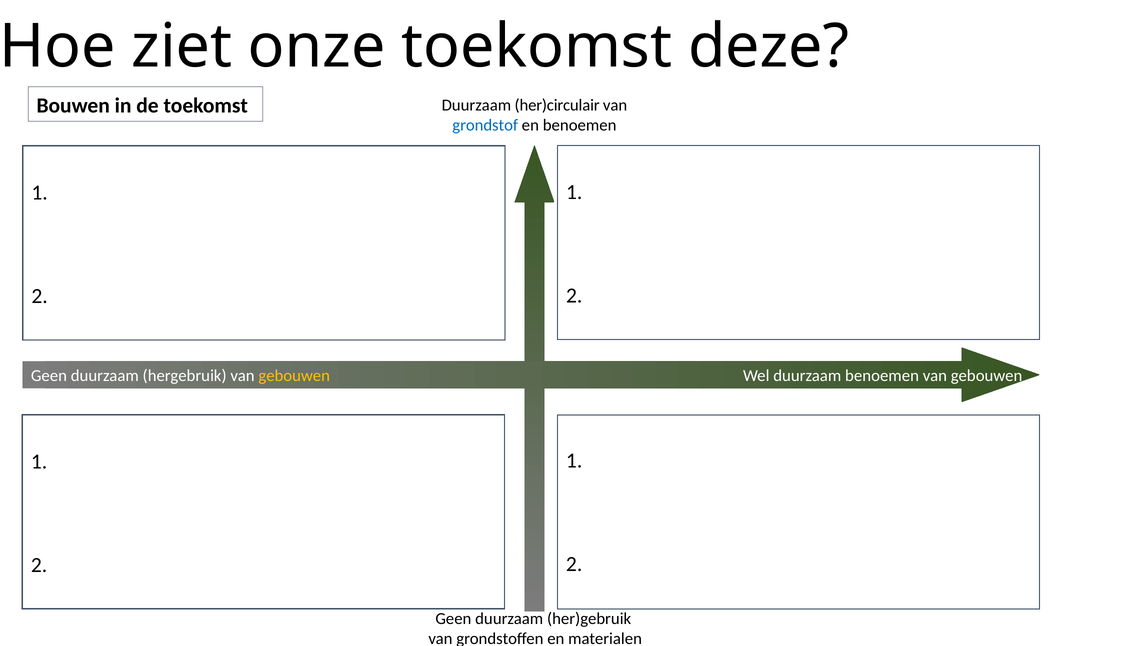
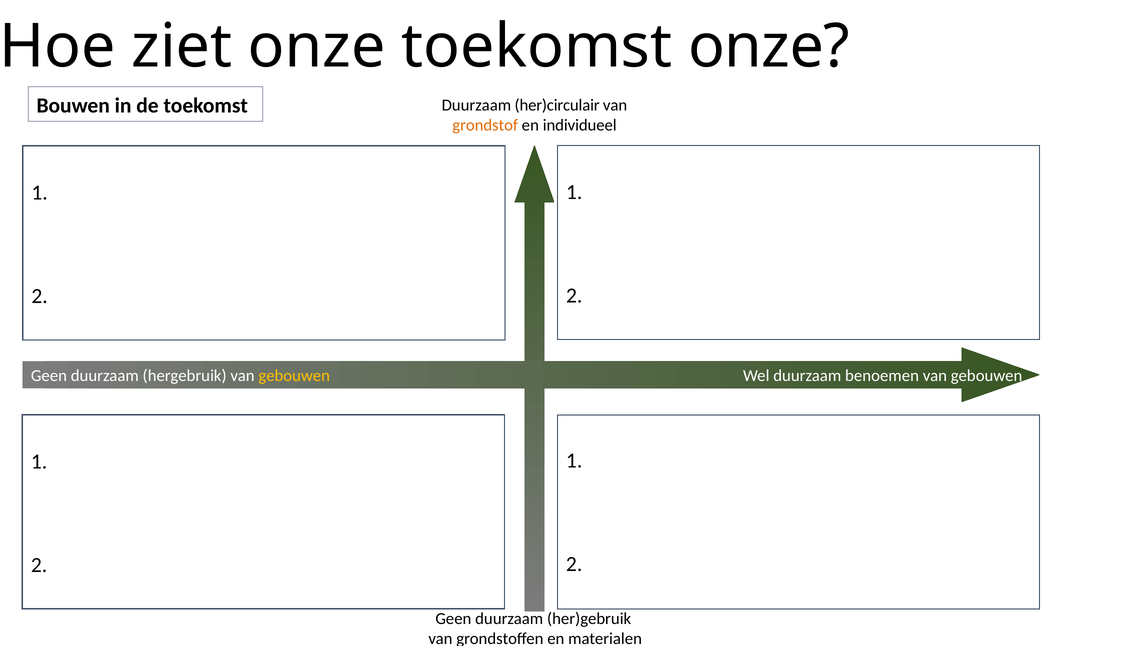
toekomst deze: deze -> onze
grondstof colour: blue -> orange
en benoemen: benoemen -> individueel
